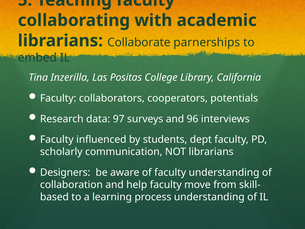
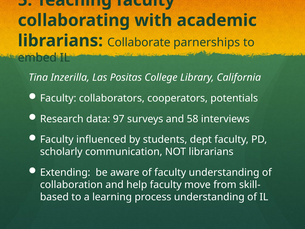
96: 96 -> 58
Designers: Designers -> Extending
